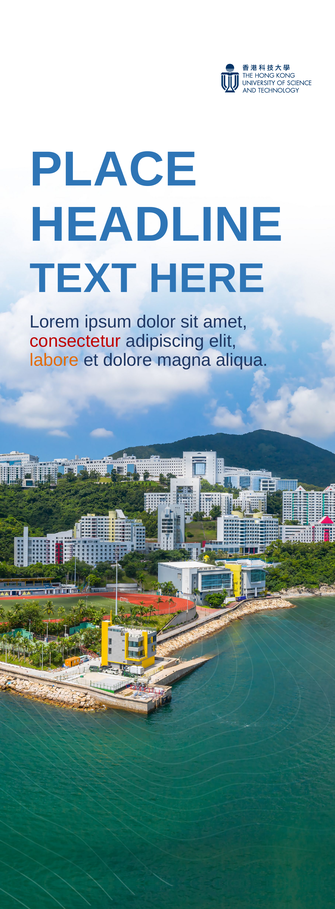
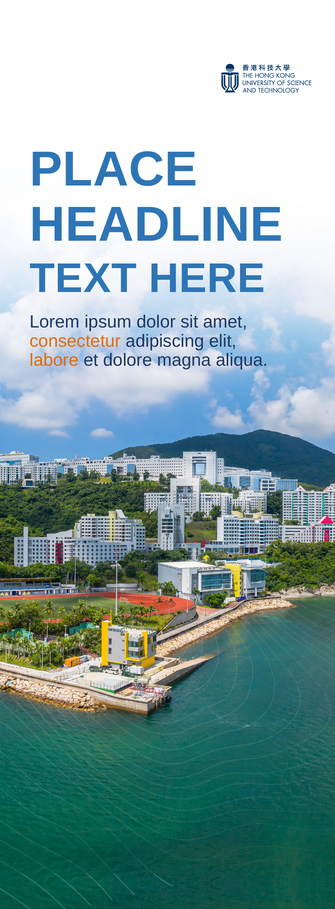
consectetur colour: red -> orange
